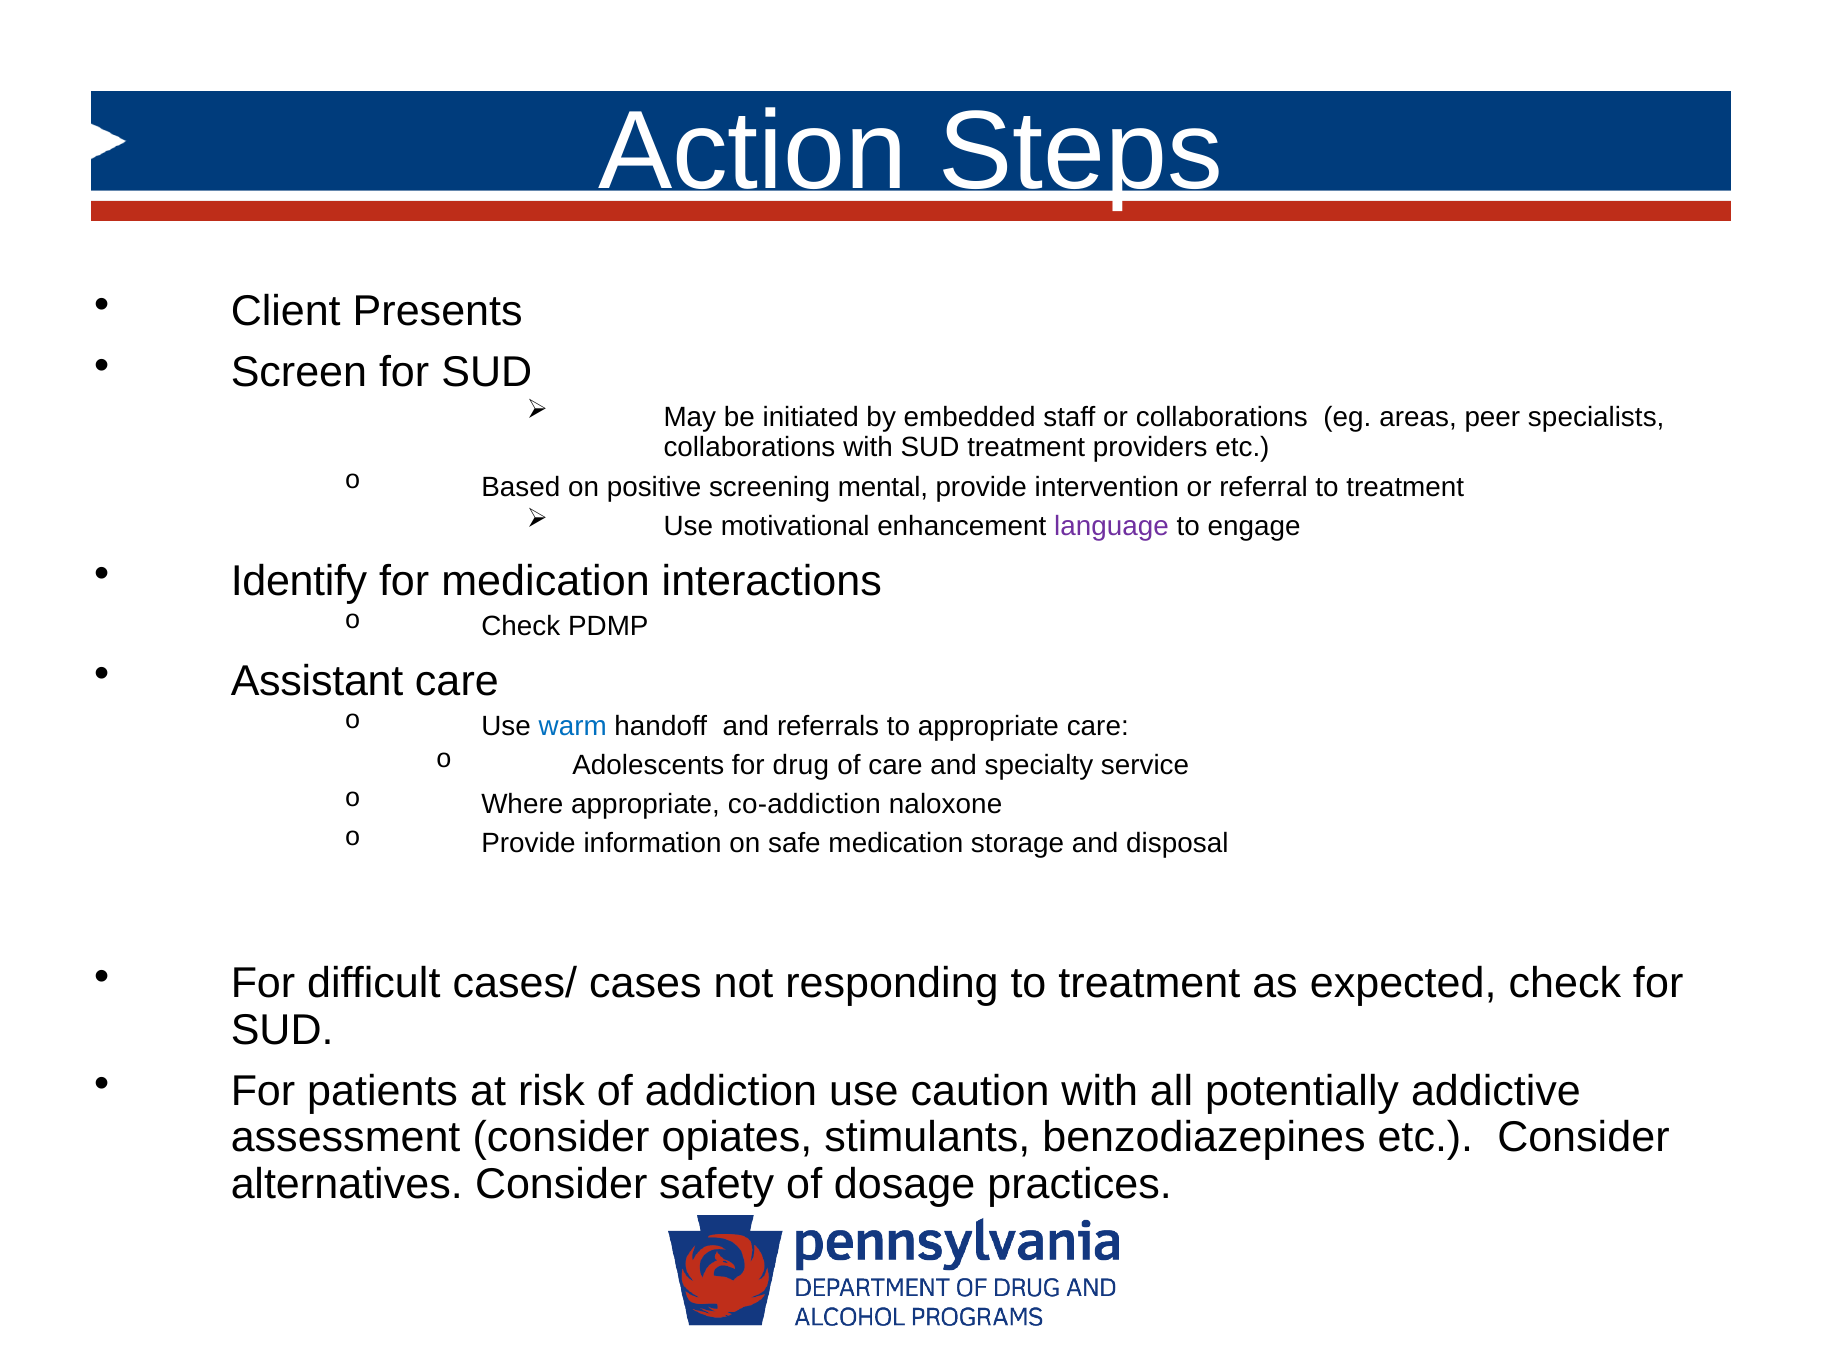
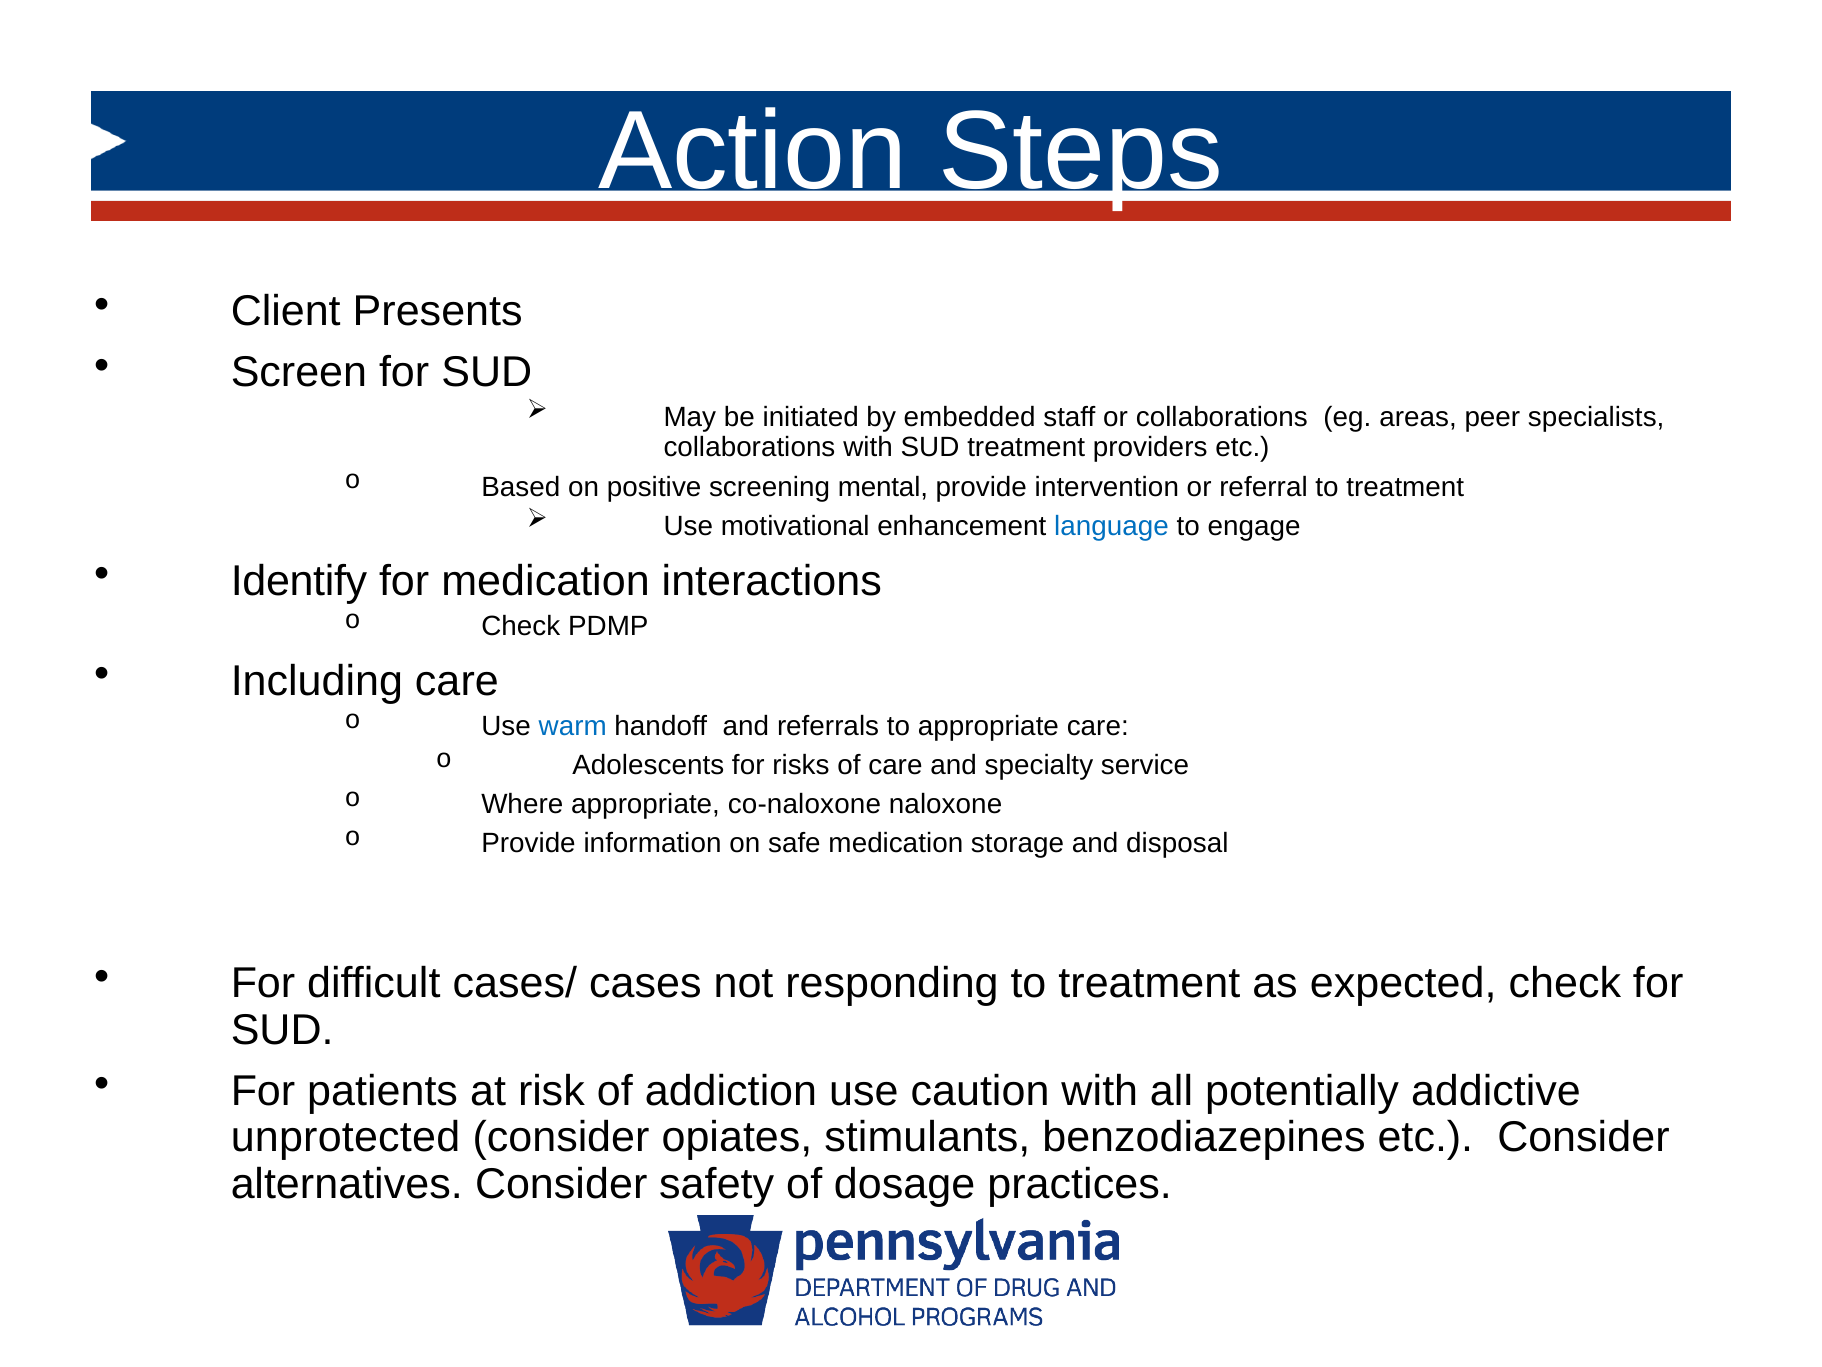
language colour: purple -> blue
Assistant: Assistant -> Including
drug: drug -> risks
co-addiction: co-addiction -> co-naloxone
assessment: assessment -> unprotected
